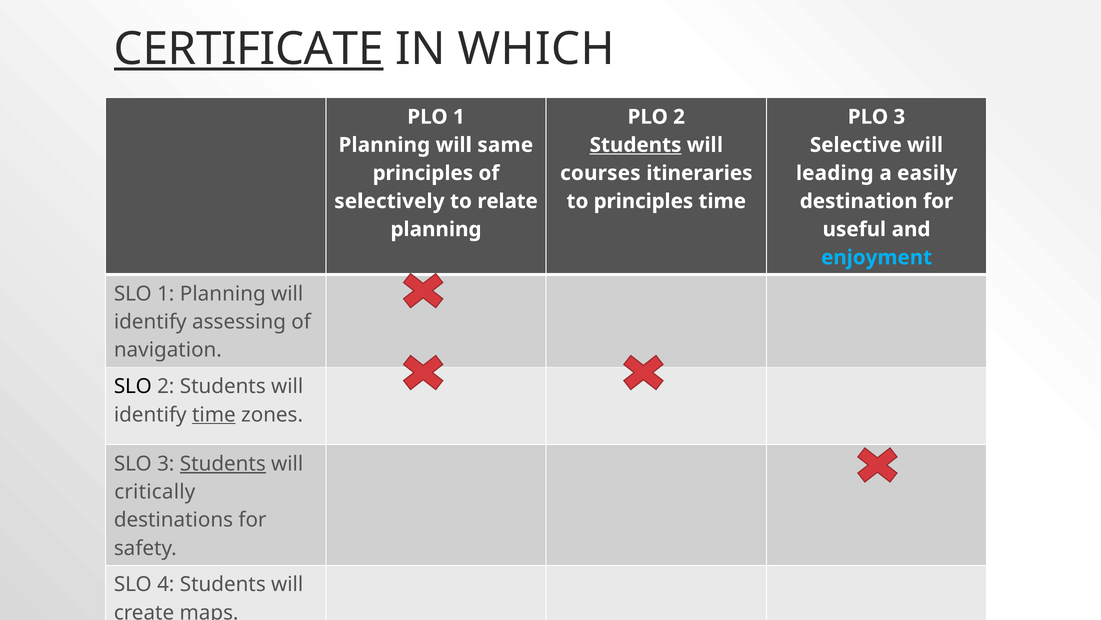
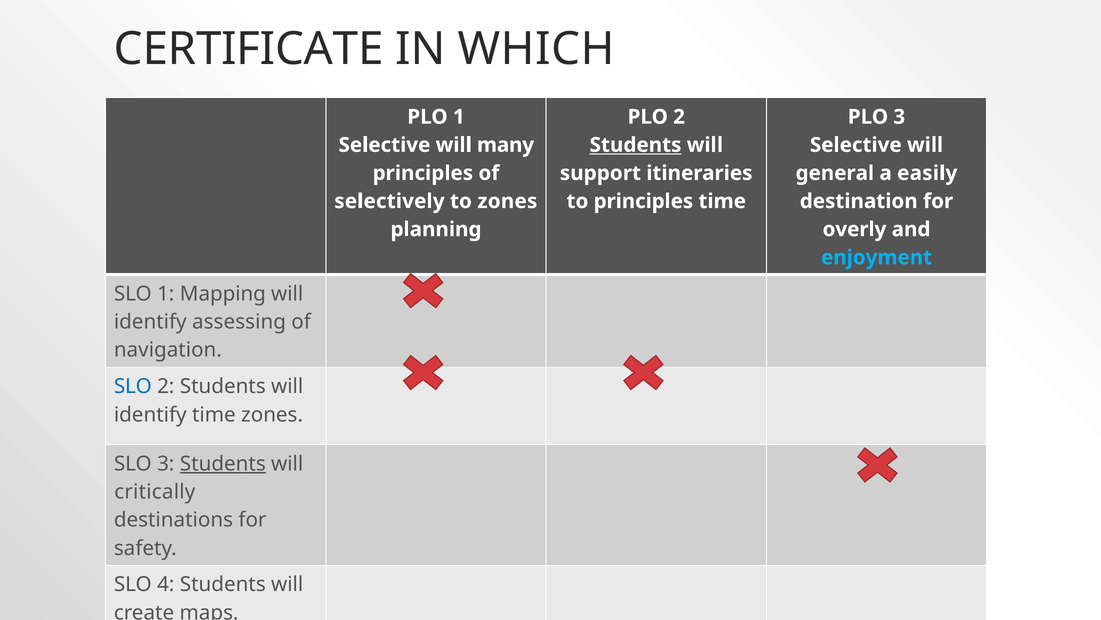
CERTIFICATE underline: present -> none
Planning at (384, 145): Planning -> Selective
same: same -> many
courses: courses -> support
leading: leading -> general
to relate: relate -> zones
useful: useful -> overly
SLO 1 Planning: Planning -> Mapping
SLO at (133, 386) colour: black -> blue
time at (214, 414) underline: present -> none
